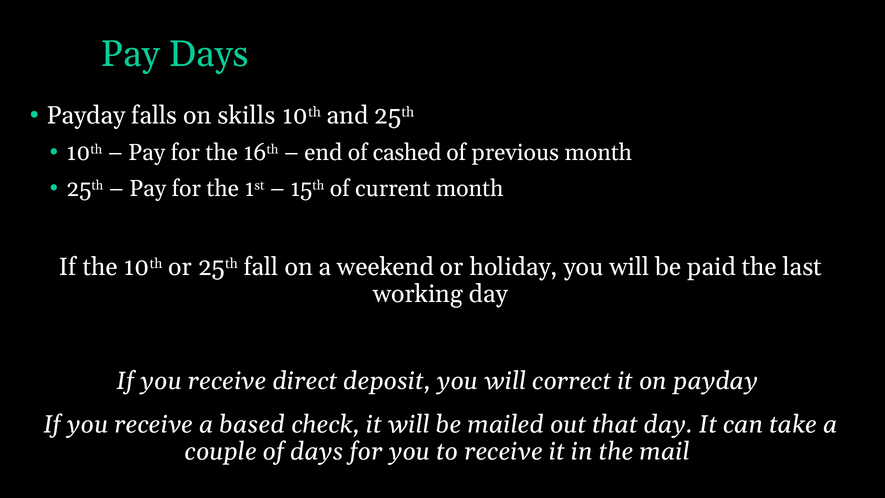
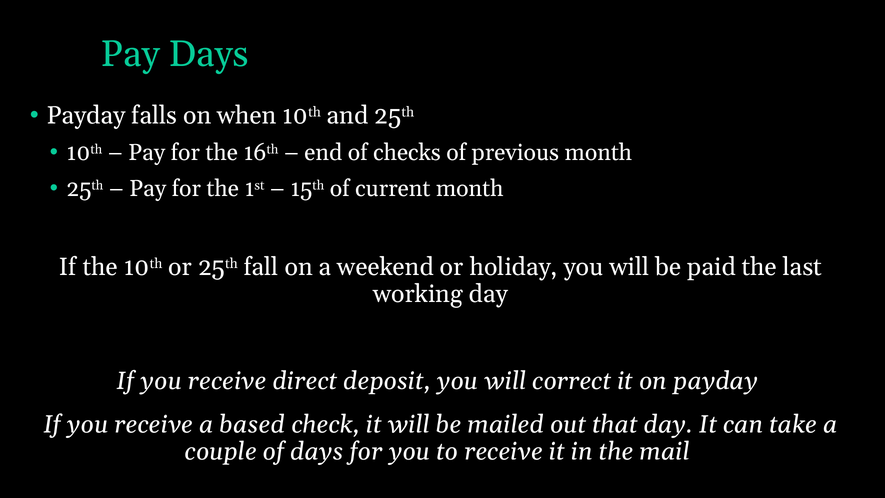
skills: skills -> when
cashed: cashed -> checks
